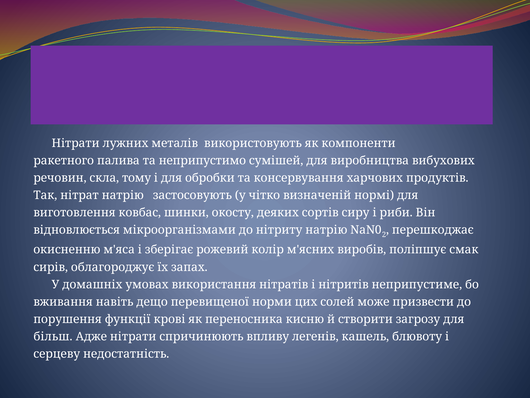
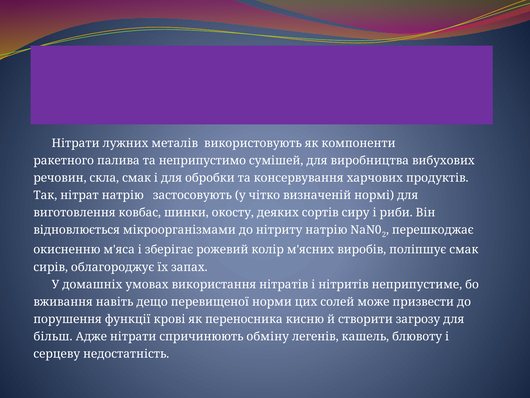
скла тому: тому -> смак
впливу: впливу -> обміну
